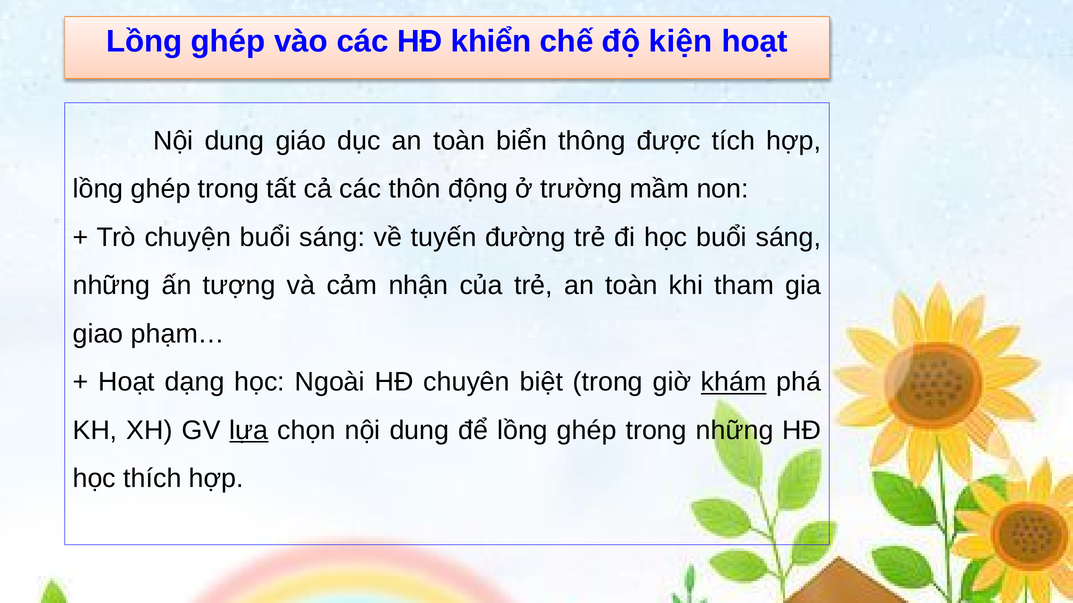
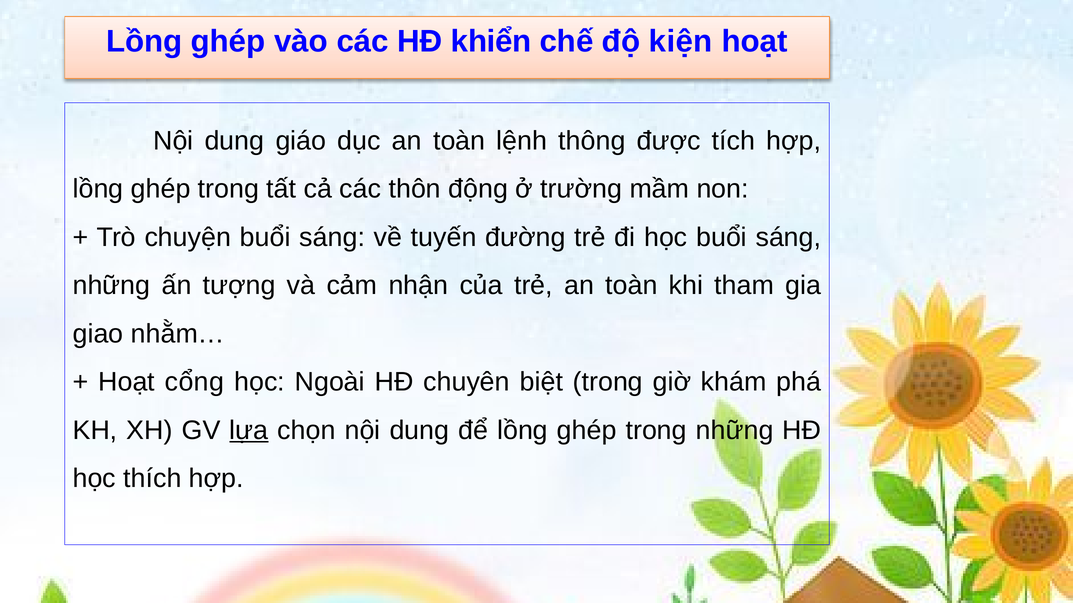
biển: biển -> lệnh
phạm…: phạm… -> nhằm…
dạng: dạng -> cổng
khám underline: present -> none
